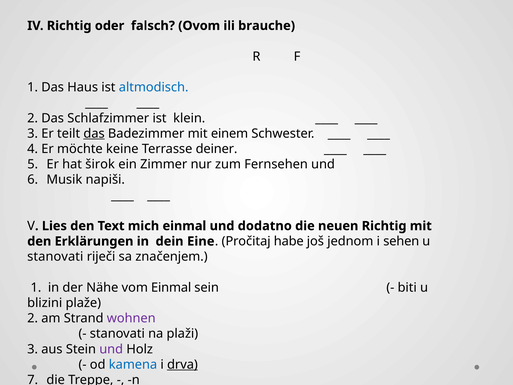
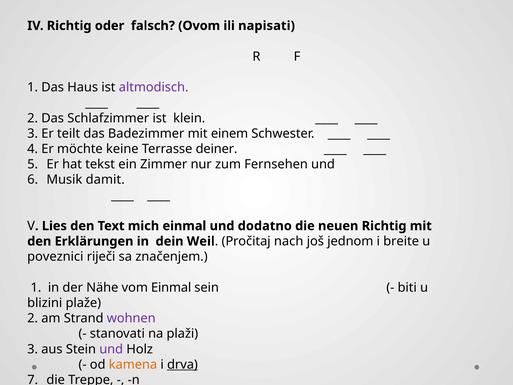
brauche: brauche -> napisati
altmodisch colour: blue -> purple
das at (94, 133) underline: present -> none
hat širok: širok -> tekst
napiši: napiši -> damit
Eine: Eine -> Weil
habe: habe -> nach
sehen: sehen -> breite
stanovati at (55, 257): stanovati -> poveznici
kamena colour: blue -> orange
